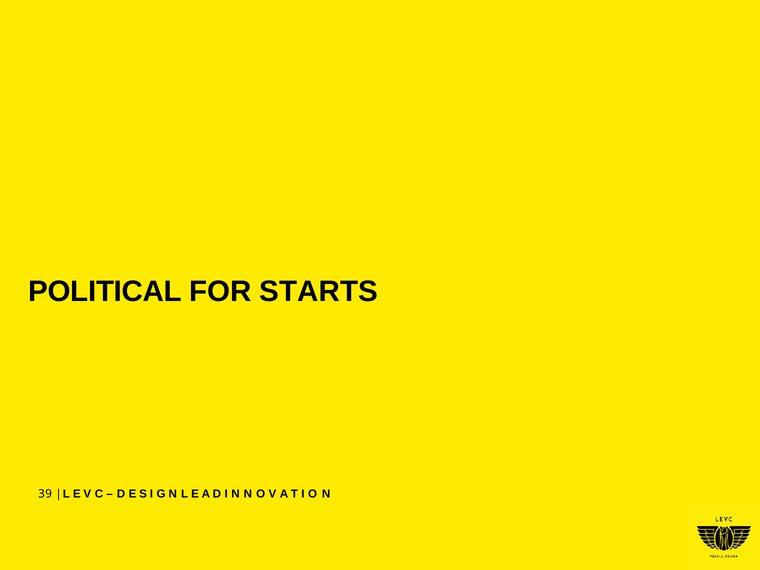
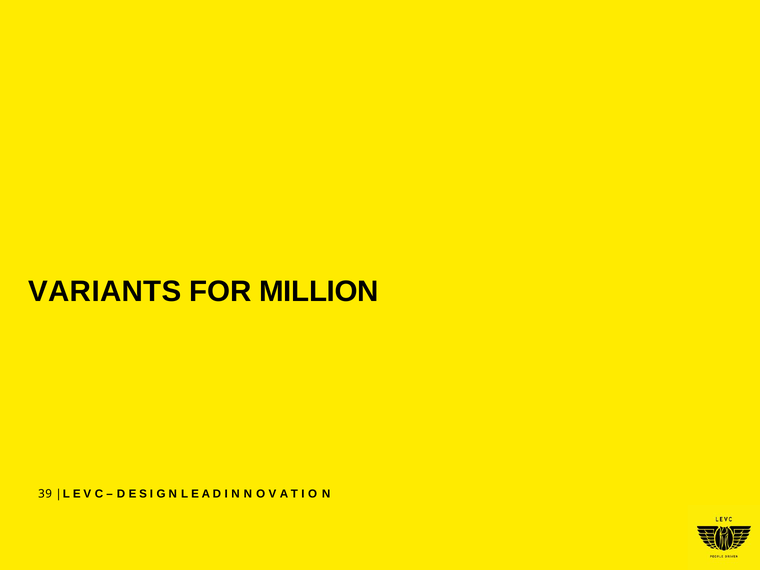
POLITICAL: POLITICAL -> VARIANTS
STARTS: STARTS -> MILLION
